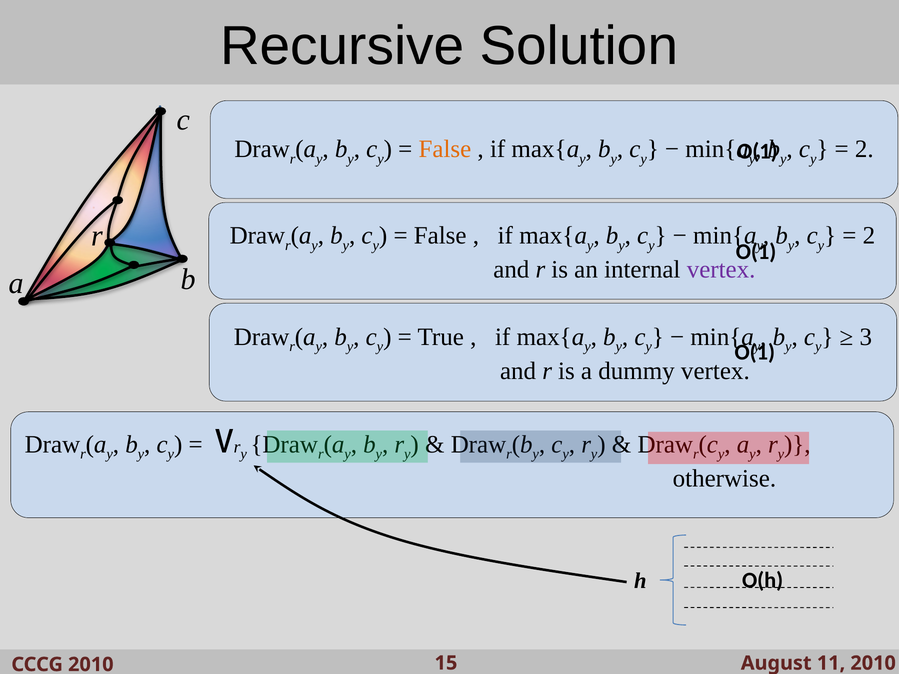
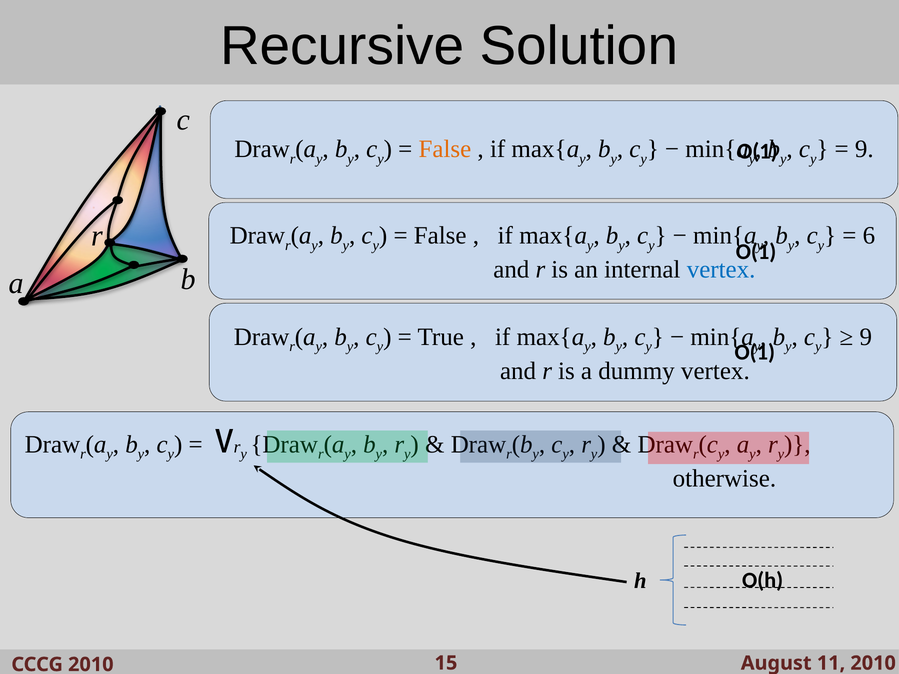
2 at (864, 149): 2 -> 9
2 at (869, 236): 2 -> 6
vertex at (721, 270) colour: purple -> blue
3 at (866, 337): 3 -> 9
